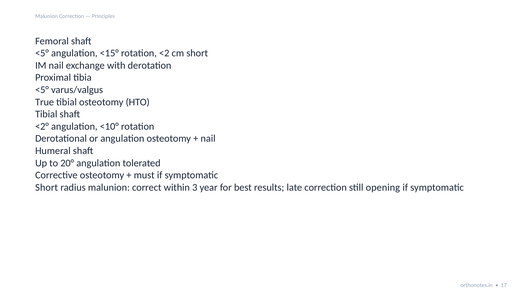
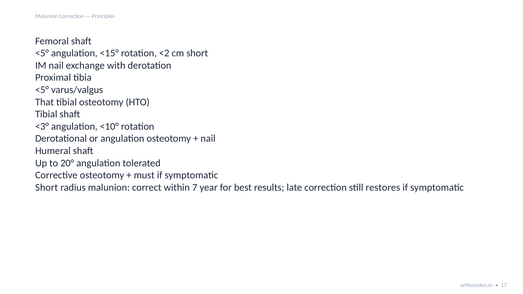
True: True -> That
<2°: <2° -> <3°
3: 3 -> 7
opening: opening -> restores
